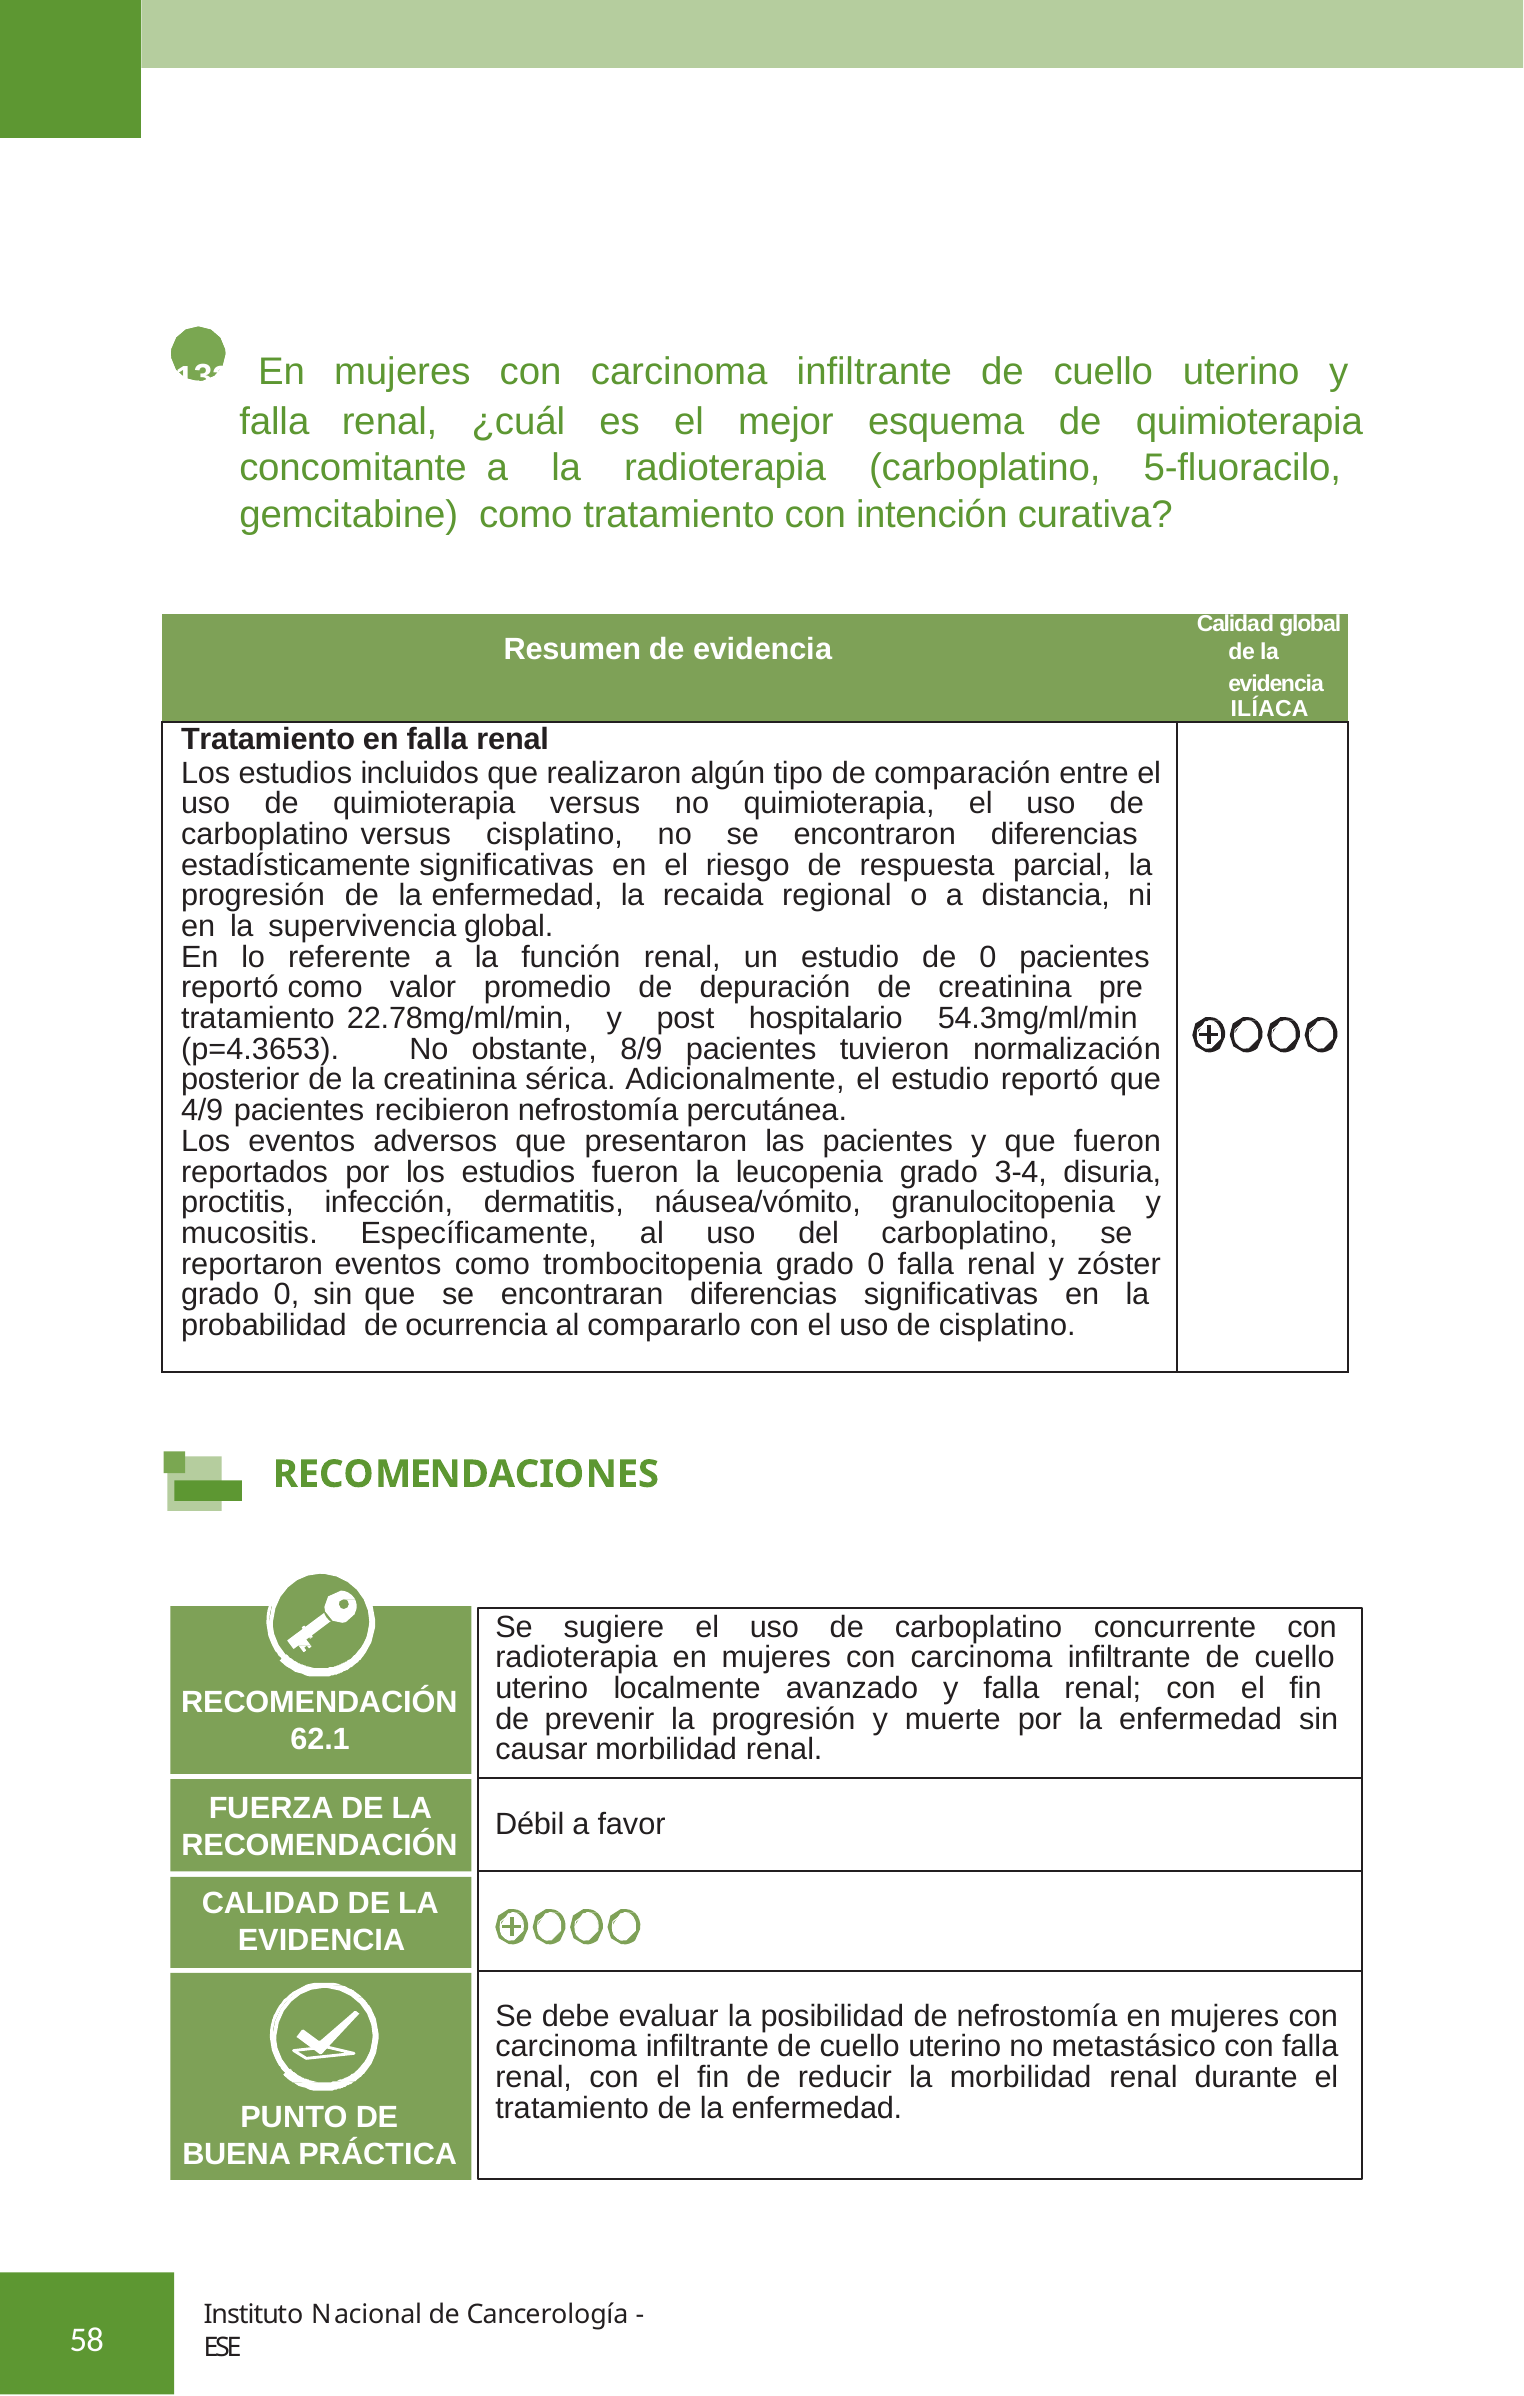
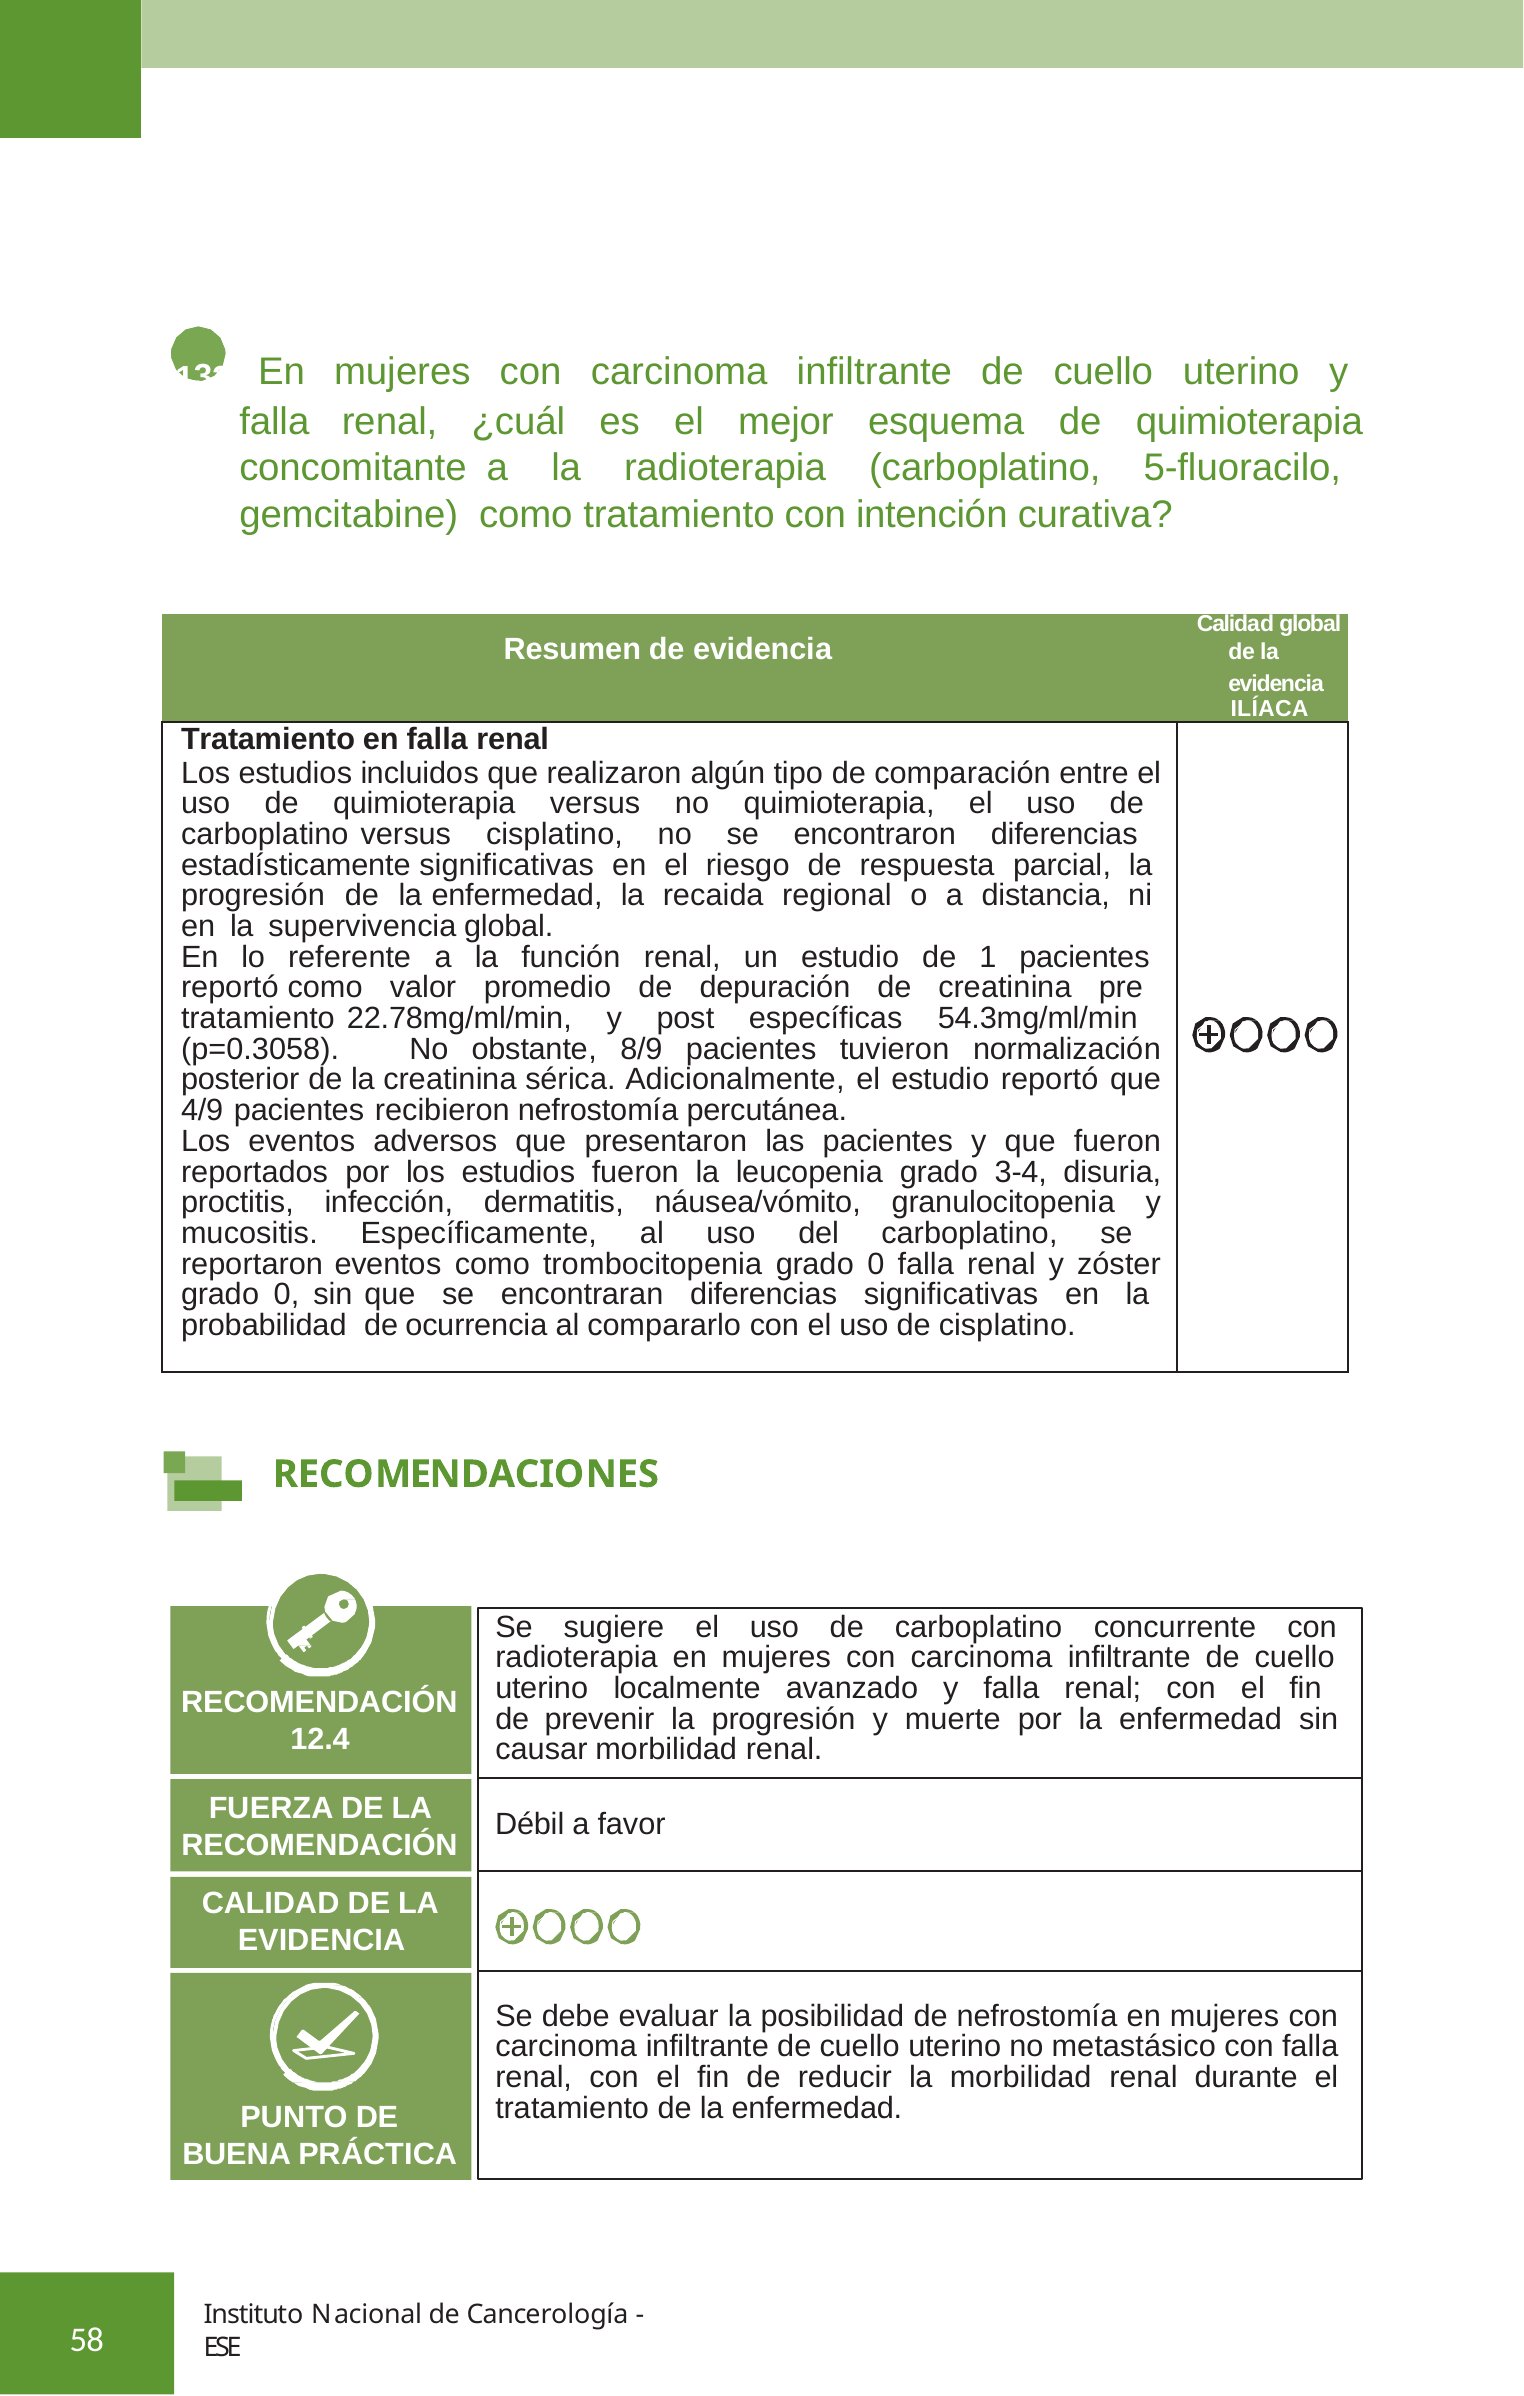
de 0: 0 -> 1
hospitalario: hospitalario -> específicas
p=4.3653: p=4.3653 -> p=0.3058
62.1: 62.1 -> 12.4
